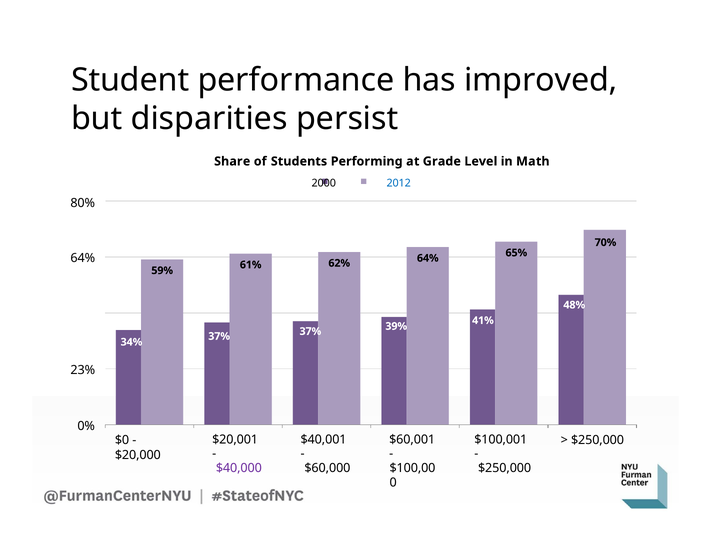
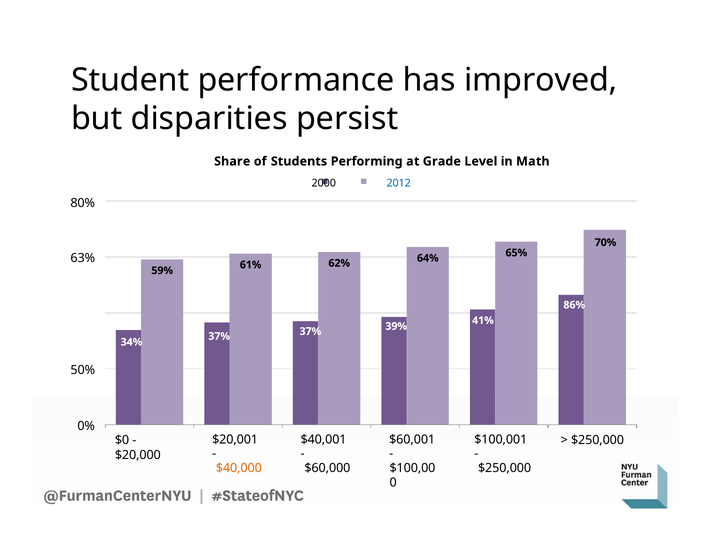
64% at (83, 259): 64% -> 63%
48%: 48% -> 86%
23%: 23% -> 50%
$40,000 colour: purple -> orange
